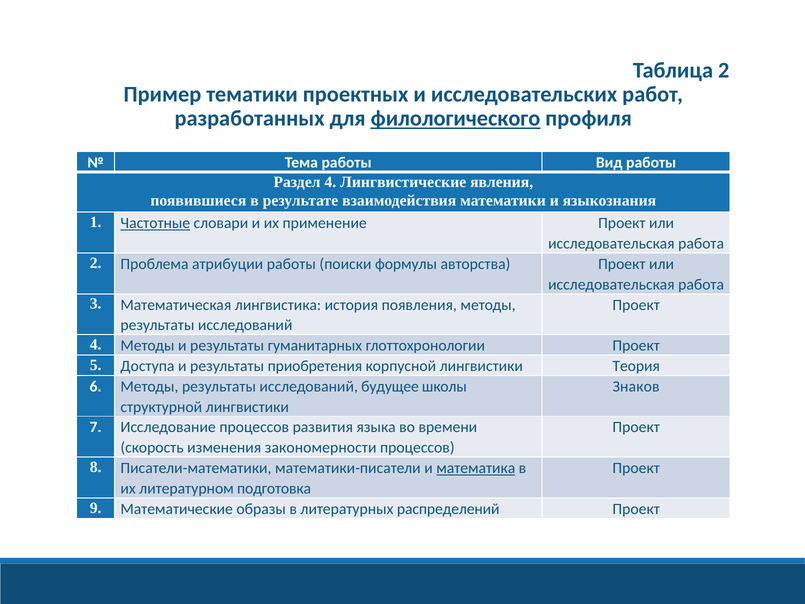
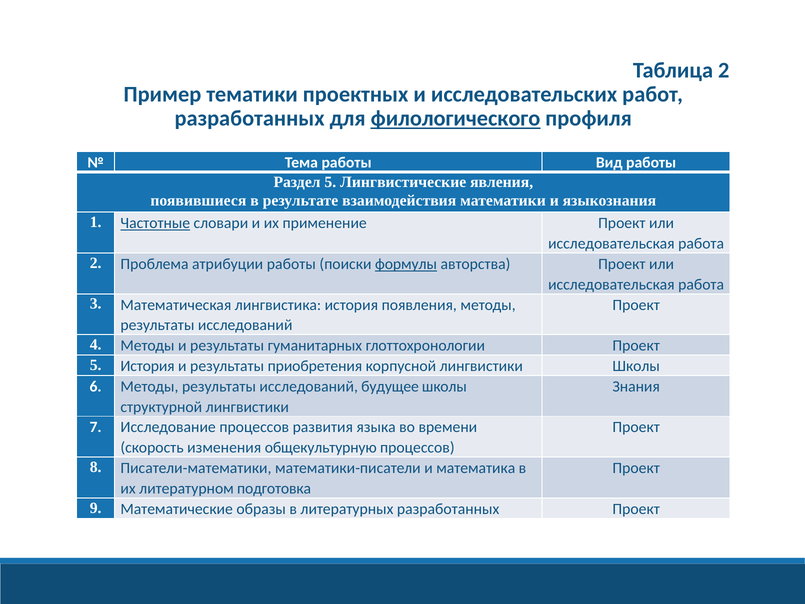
Раздел 4: 4 -> 5
формулы underline: none -> present
5 Доступа: Доступа -> История
лингвистики Теория: Теория -> Школы
Знаков: Знаков -> Знания
закономерности: закономерности -> общекультурную
математика underline: present -> none
литературных распределений: распределений -> разработанных
